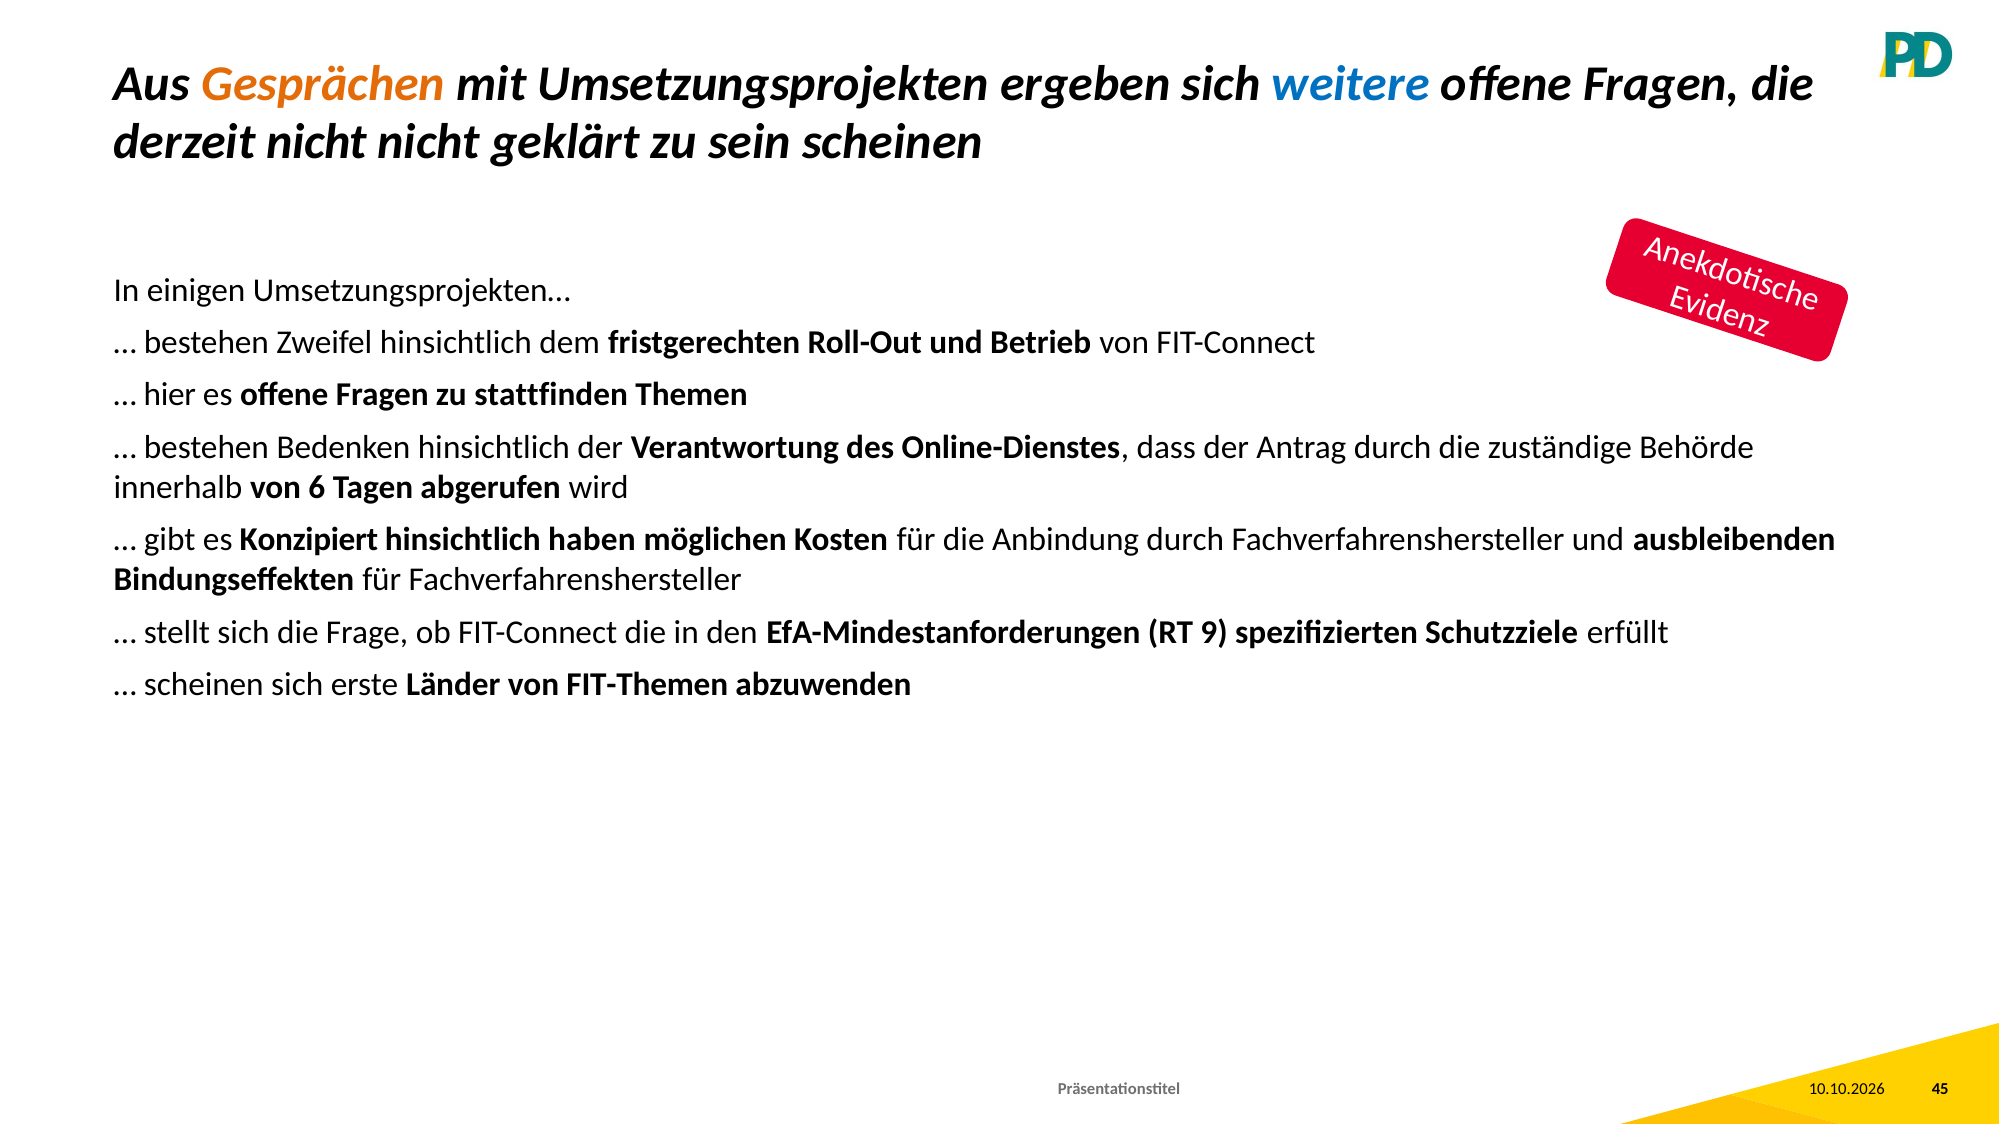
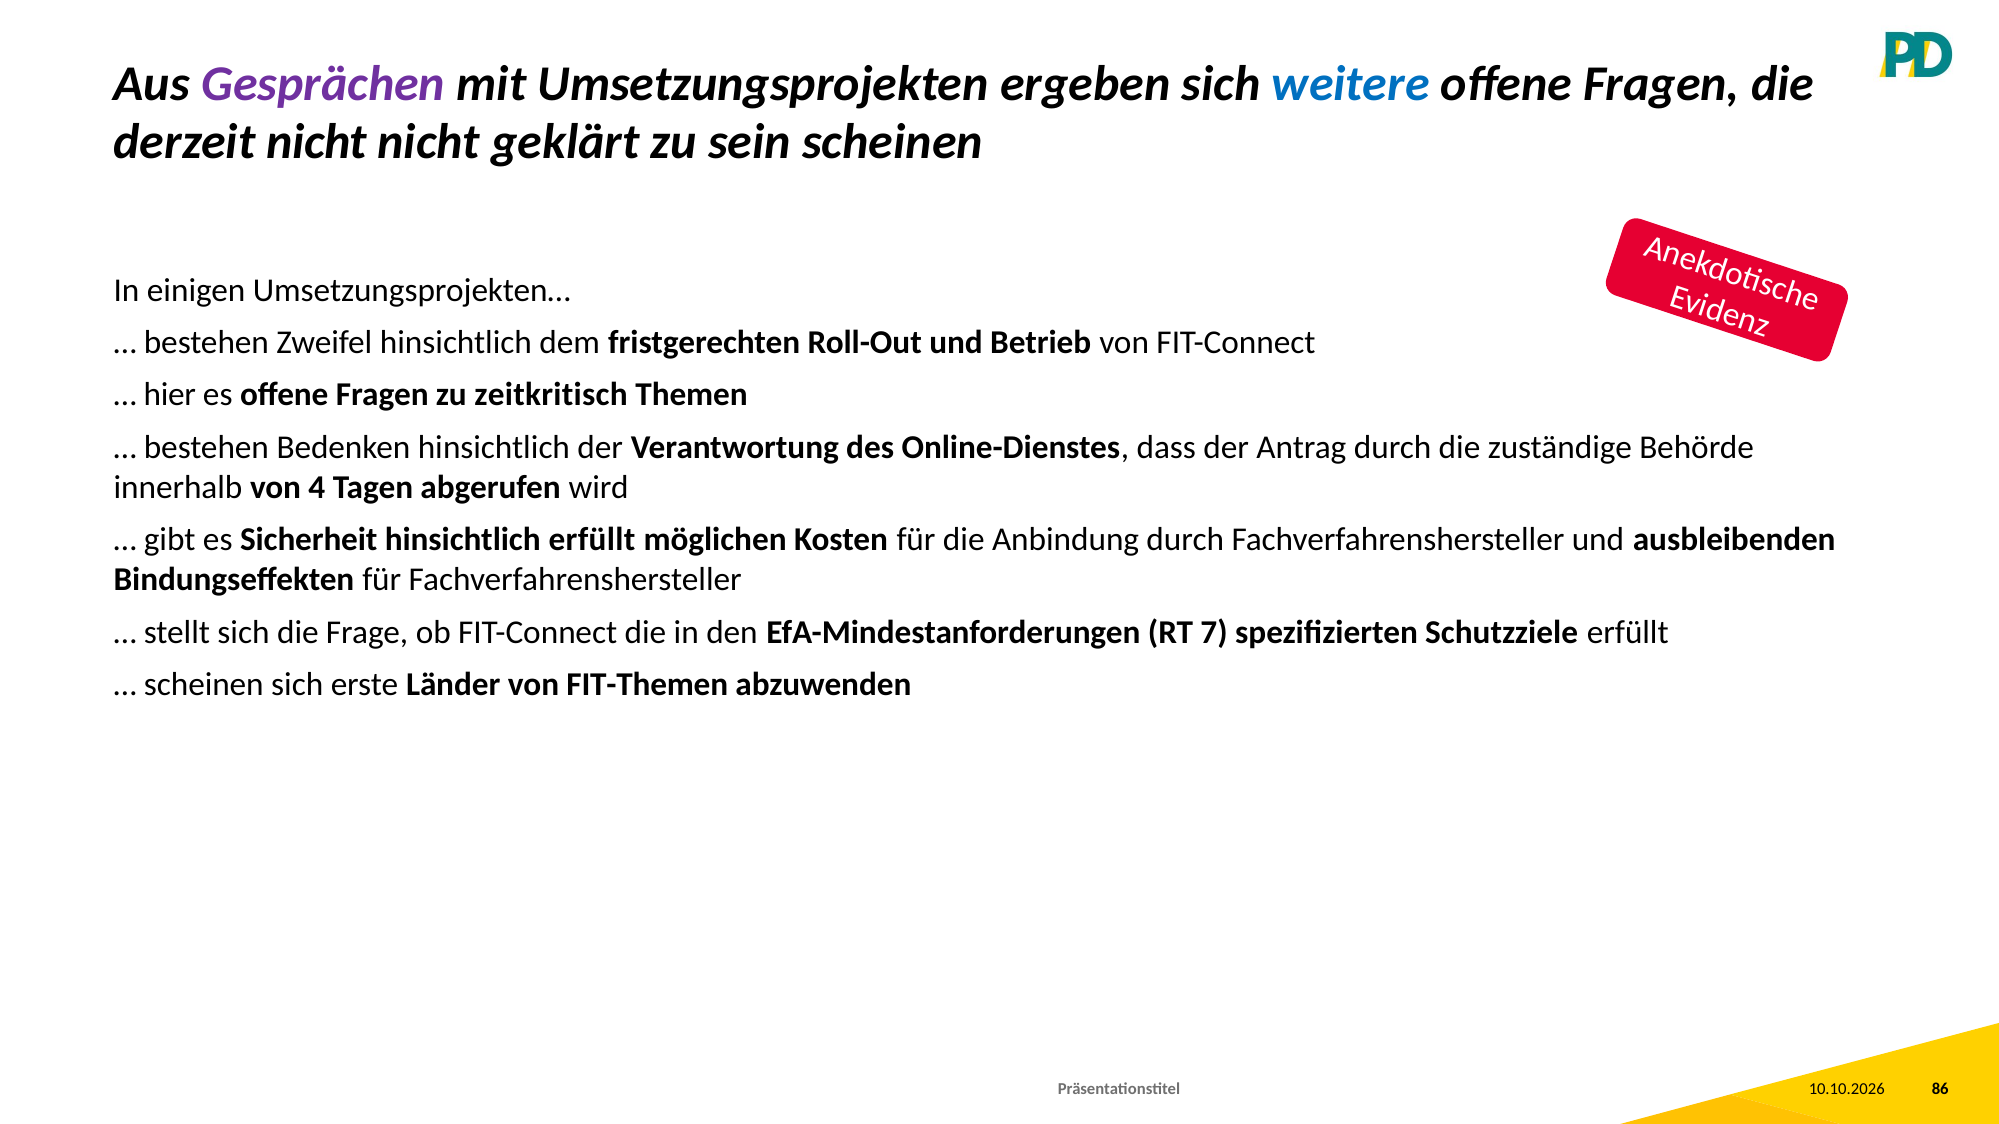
Gesprächen colour: orange -> purple
stattfinden: stattfinden -> zeitkritisch
6: 6 -> 4
Konzipiert: Konzipiert -> Sicherheit
hinsichtlich haben: haben -> erfüllt
9: 9 -> 7
45: 45 -> 86
